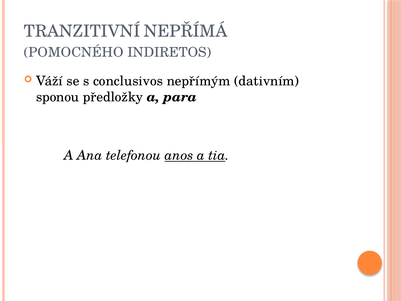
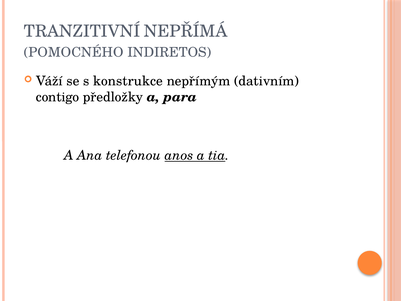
conclusivos: conclusivos -> konstrukce
sponou: sponou -> contigo
